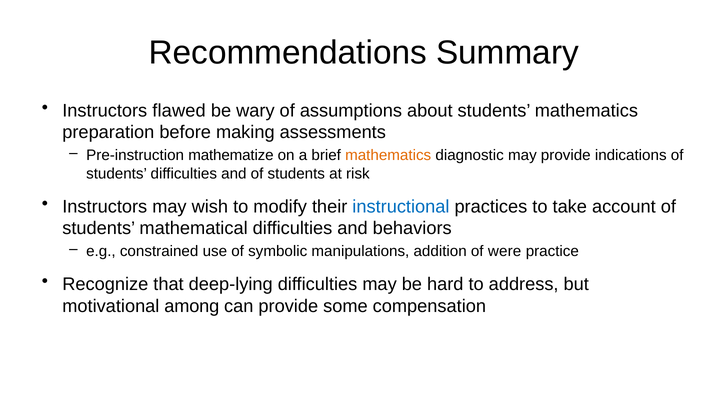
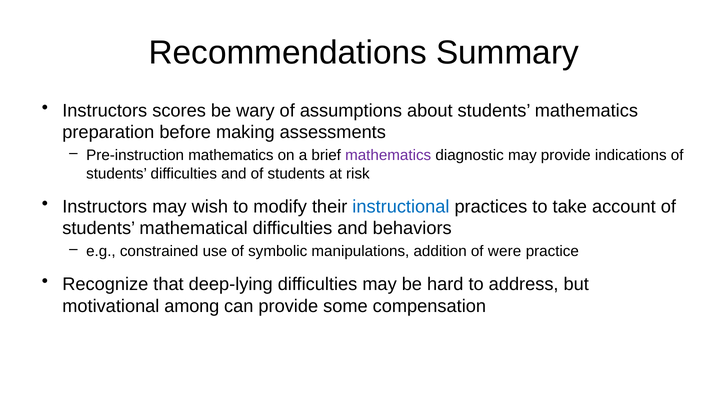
flawed: flawed -> scores
Pre-instruction mathematize: mathematize -> mathematics
mathematics at (388, 155) colour: orange -> purple
